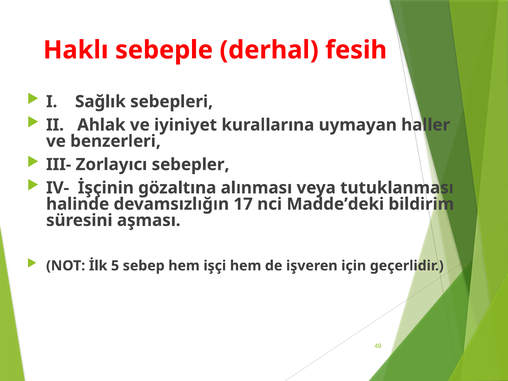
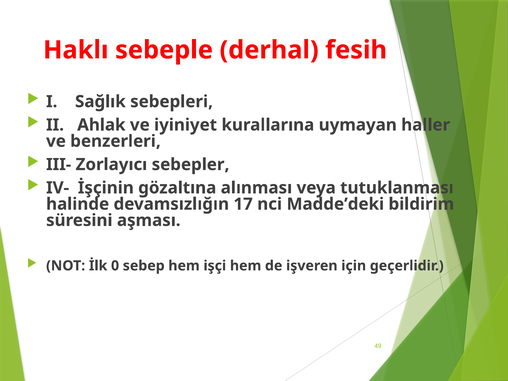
5: 5 -> 0
